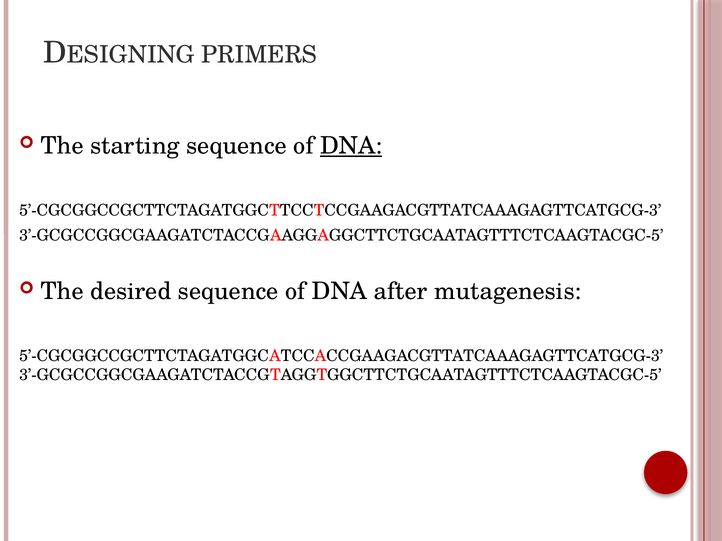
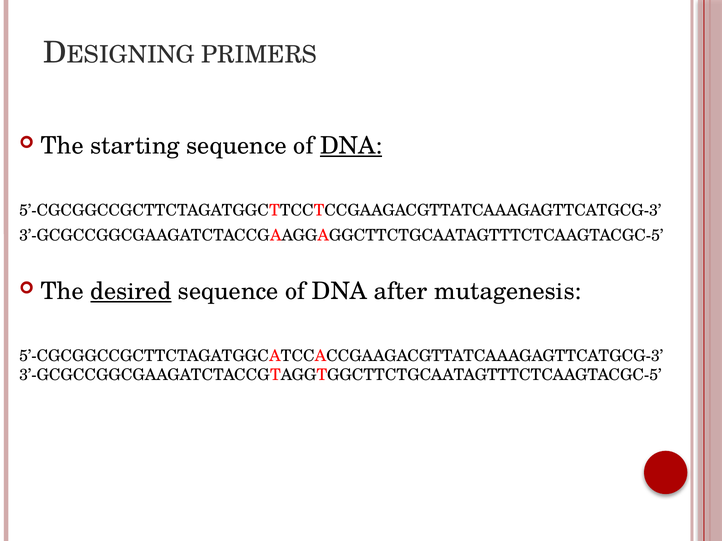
desired underline: none -> present
